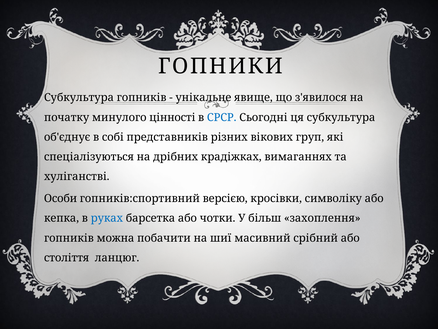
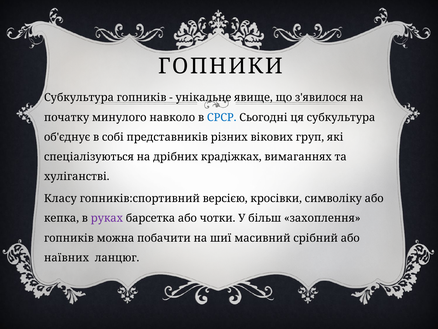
цінності: цінності -> навколо
Особи: Особи -> Класу
руках colour: blue -> purple
століття: століття -> наївних
